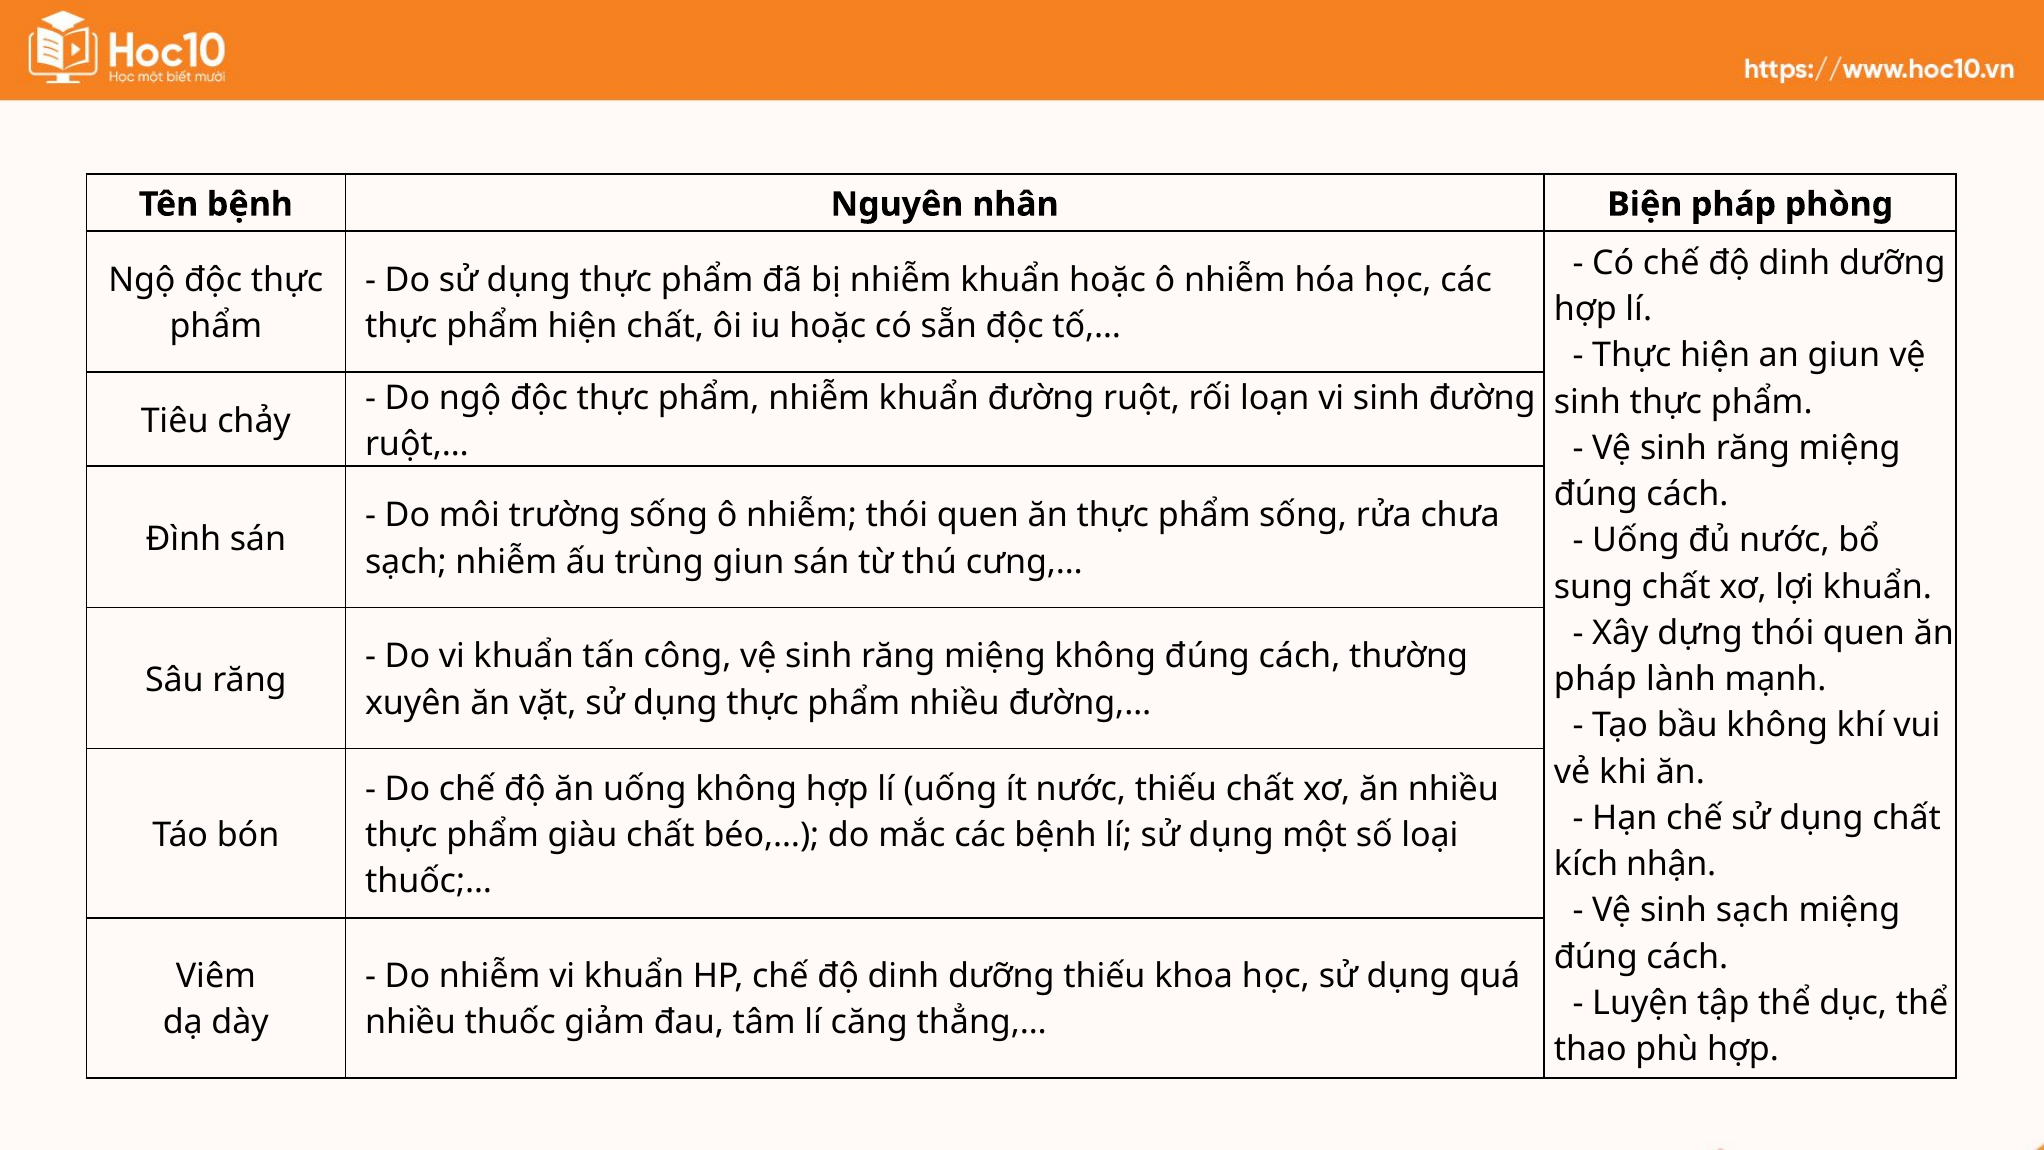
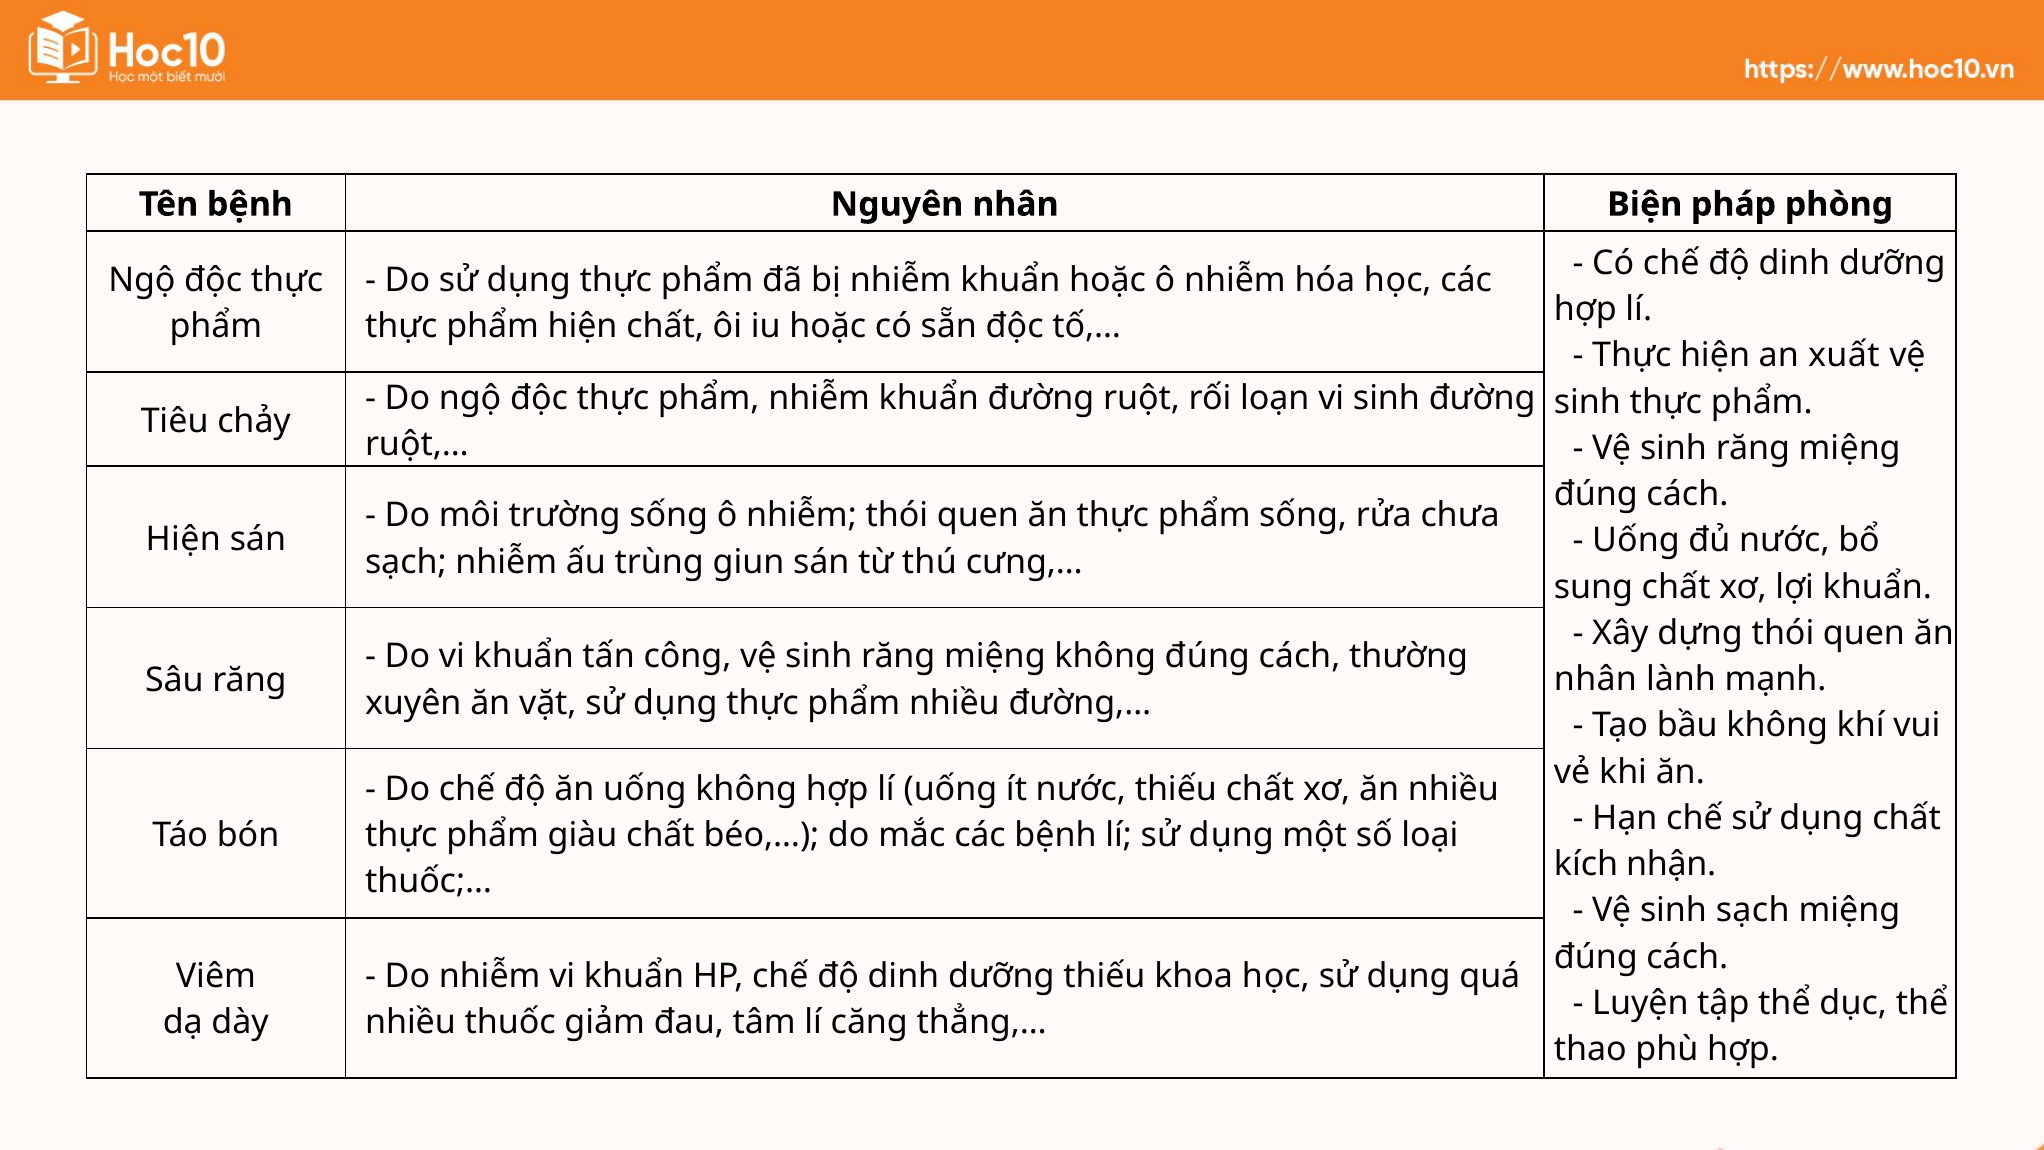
an giun: giun -> xuất
Đình at (183, 539): Đình -> Hiện
pháp at (1595, 679): pháp -> nhân
